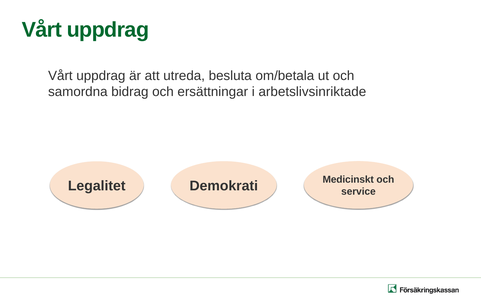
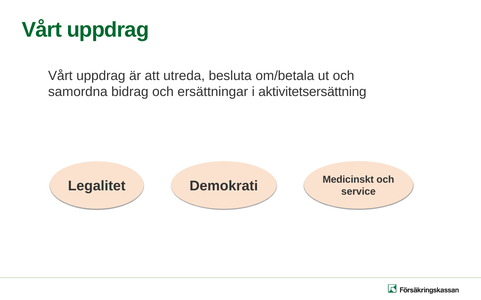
arbetslivsinriktade: arbetslivsinriktade -> aktivitetsersättning
